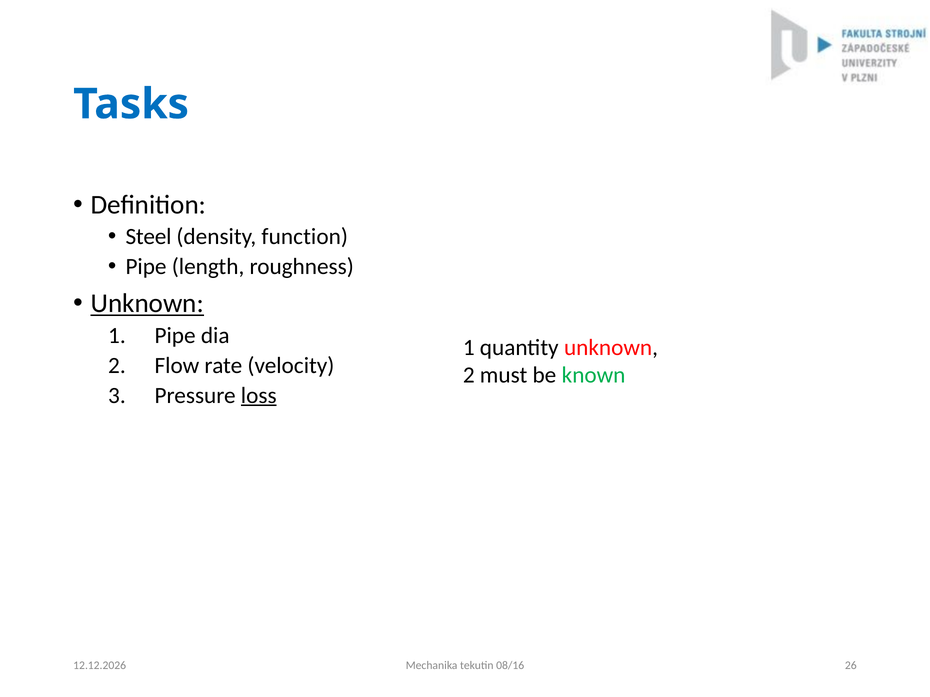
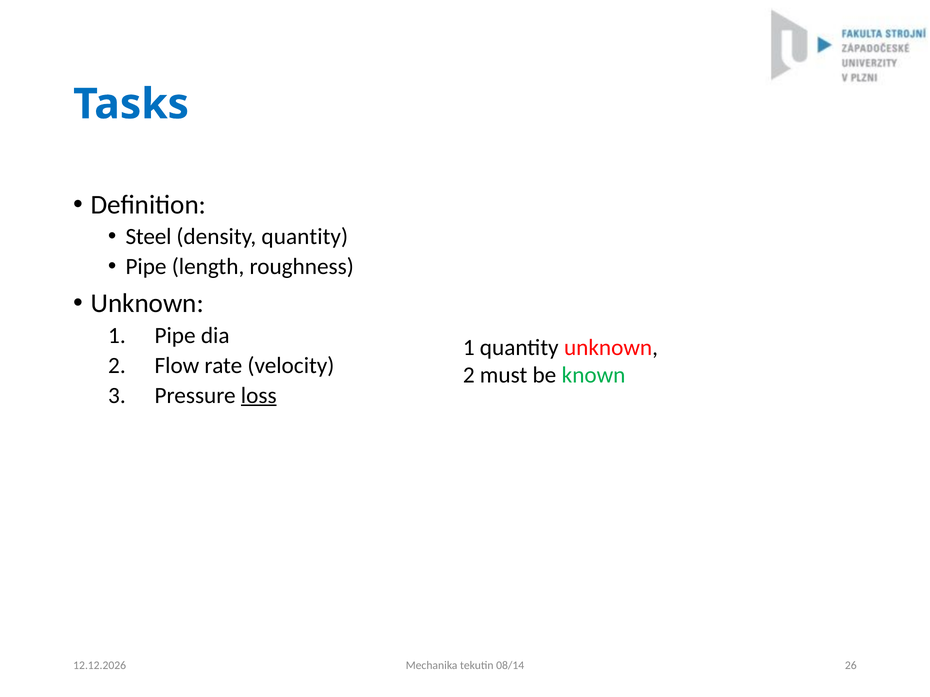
density function: function -> quantity
Unknown at (147, 304) underline: present -> none
08/16: 08/16 -> 08/14
